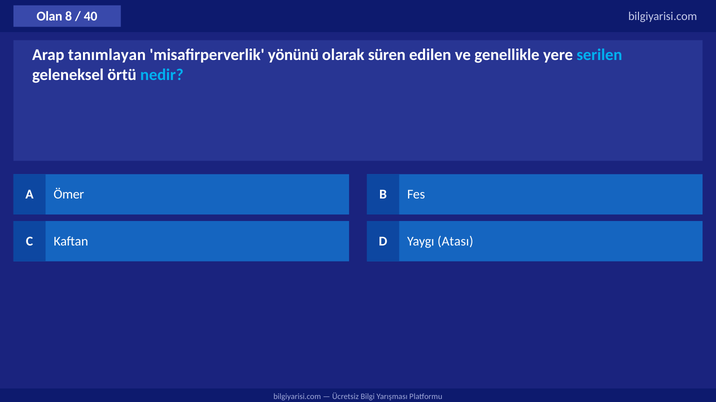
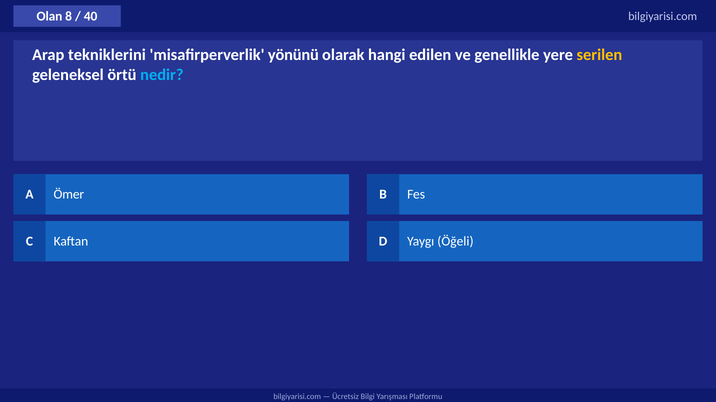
tanımlayan: tanımlayan -> tekniklerini
süren: süren -> hangi
serilen colour: light blue -> yellow
Atası: Atası -> Öğeli
